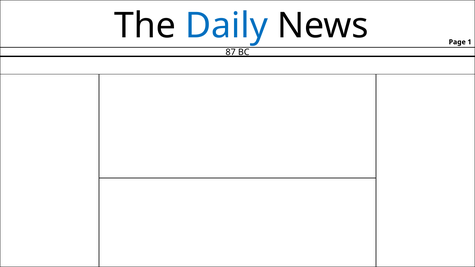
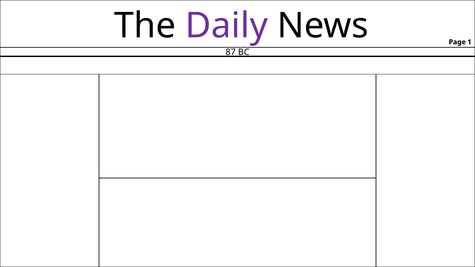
Daily colour: blue -> purple
